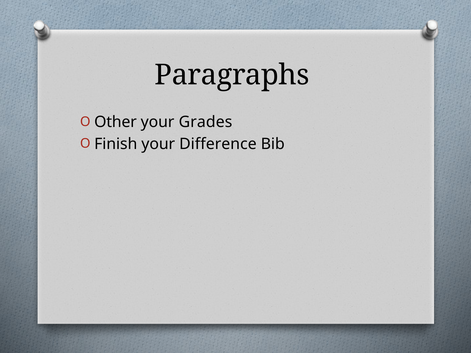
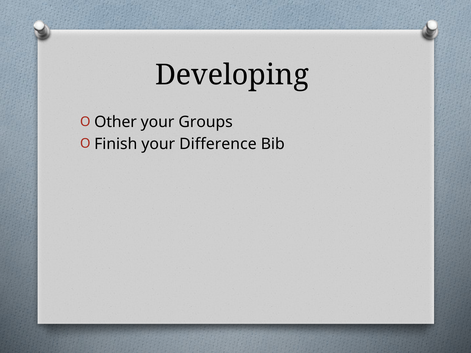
Paragraphs: Paragraphs -> Developing
Grades: Grades -> Groups
